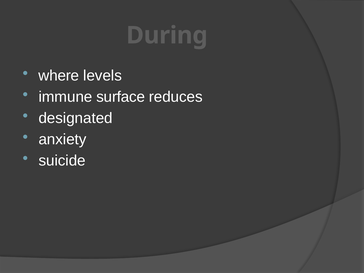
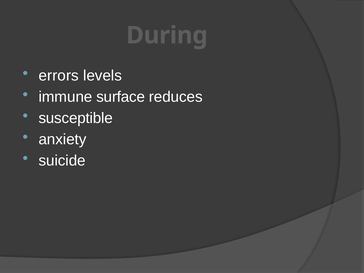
where: where -> errors
designated: designated -> susceptible
